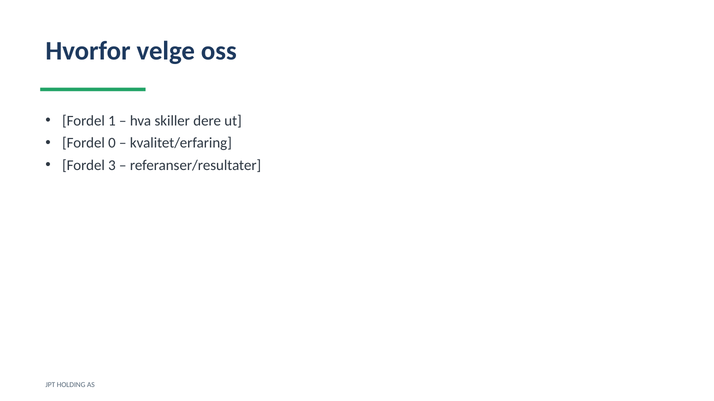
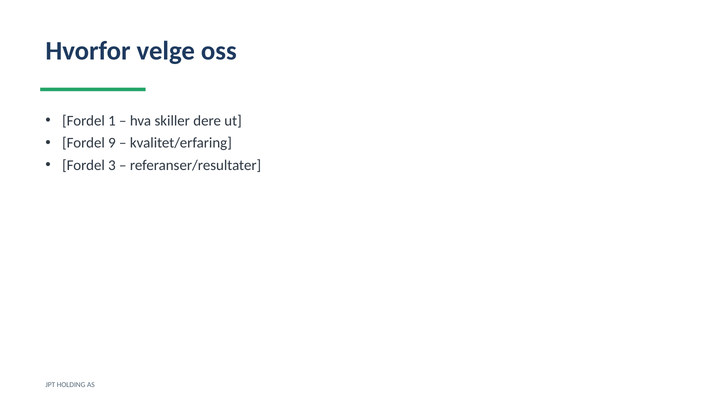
0: 0 -> 9
